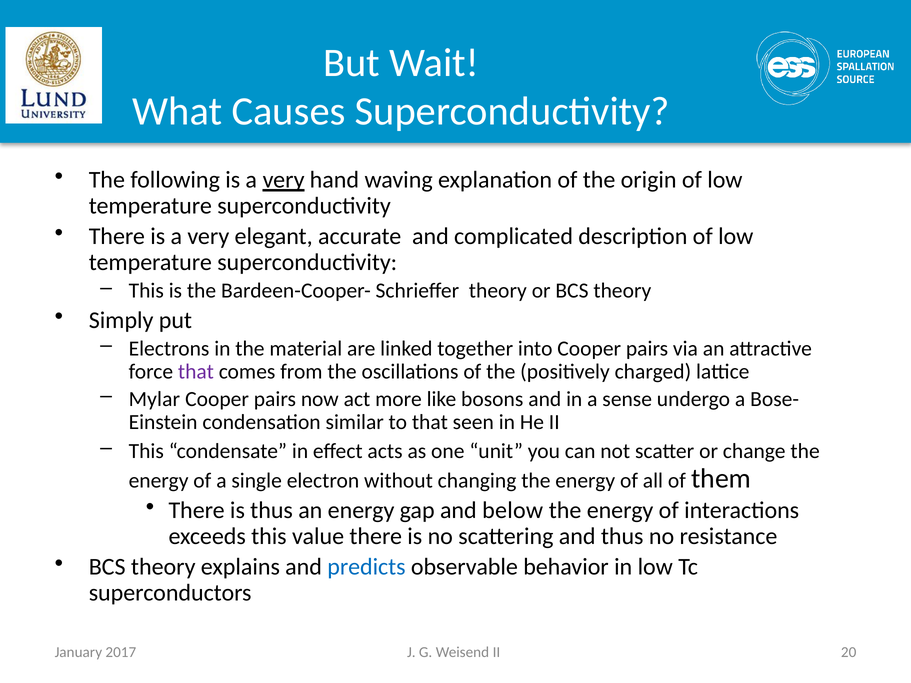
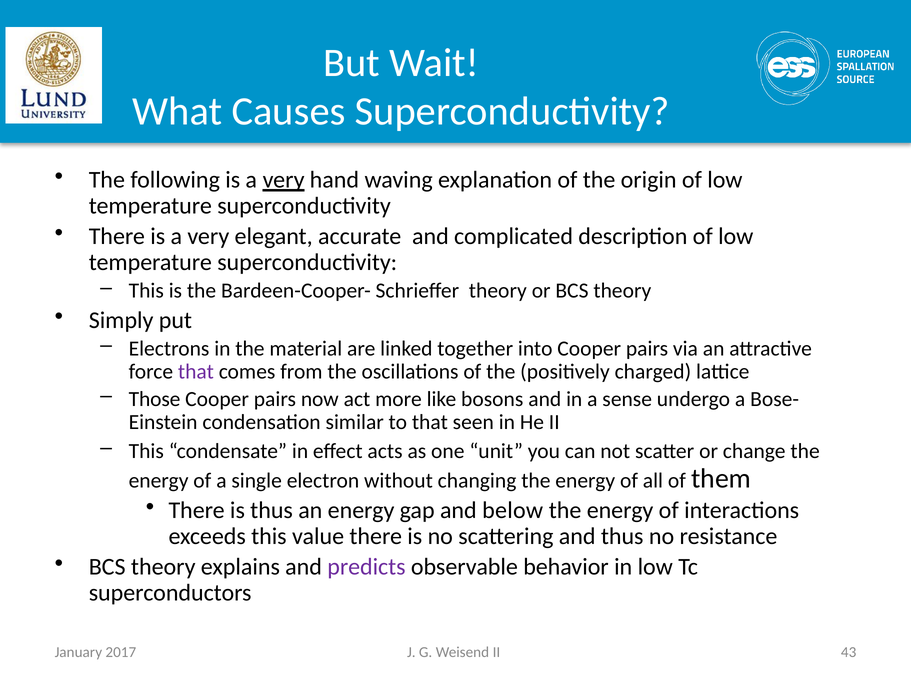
Mylar: Mylar -> Those
predicts colour: blue -> purple
20: 20 -> 43
